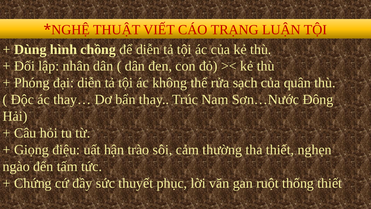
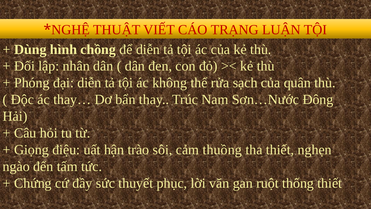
thường: thường -> thuồng
